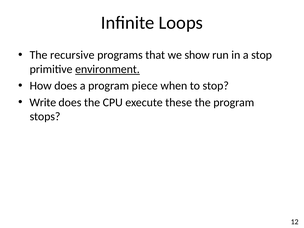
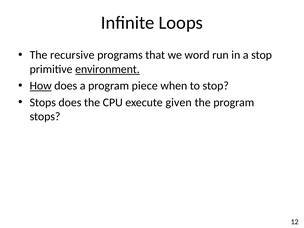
show: show -> word
How underline: none -> present
Write at (43, 102): Write -> Stops
these: these -> given
